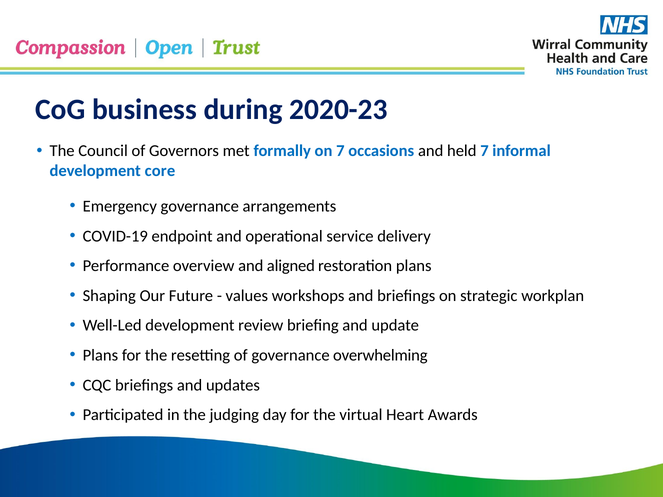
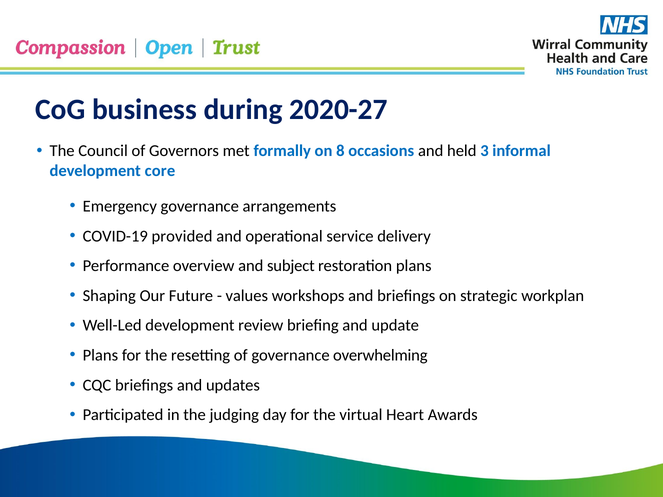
2020-23: 2020-23 -> 2020-27
on 7: 7 -> 8
held 7: 7 -> 3
endpoint: endpoint -> provided
aligned: aligned -> subject
